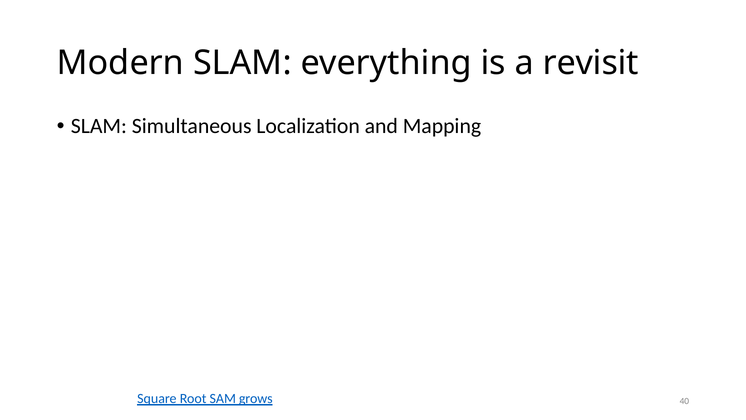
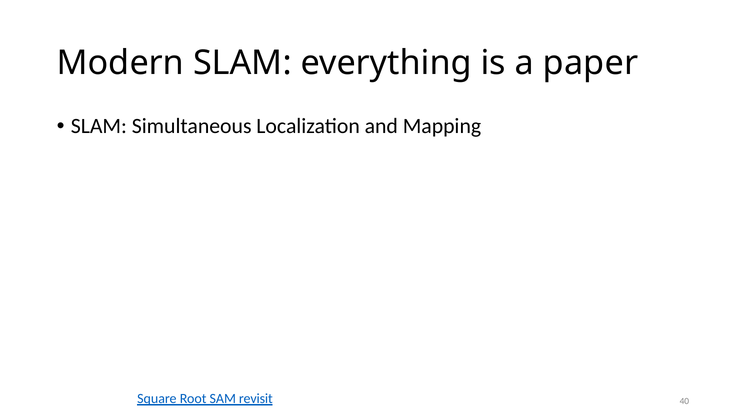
revisit: revisit -> paper
grows: grows -> revisit
